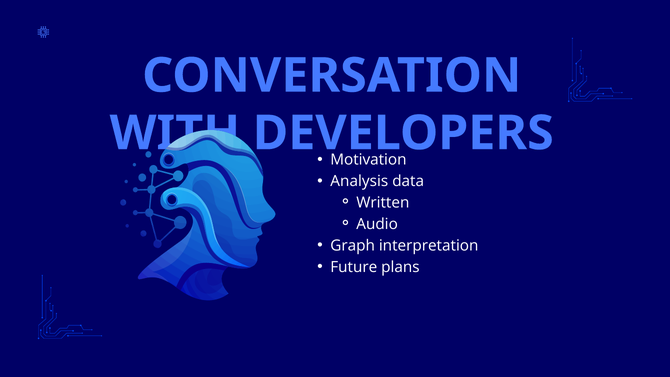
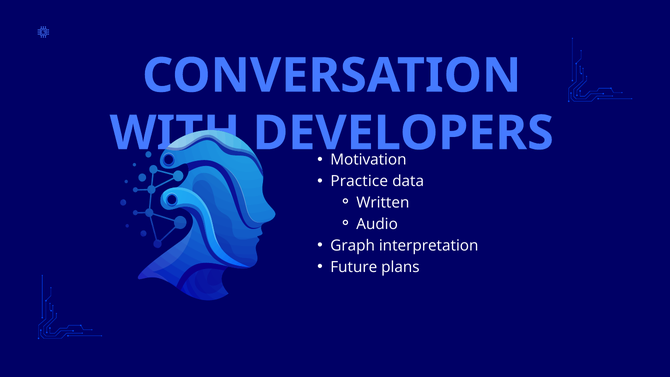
Analysis: Analysis -> Practice
